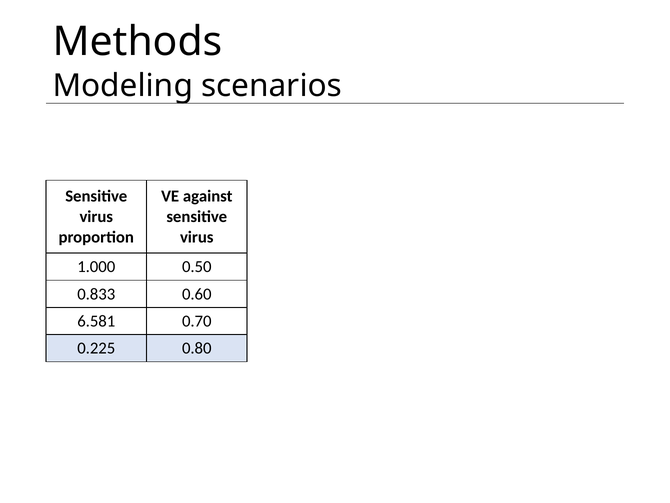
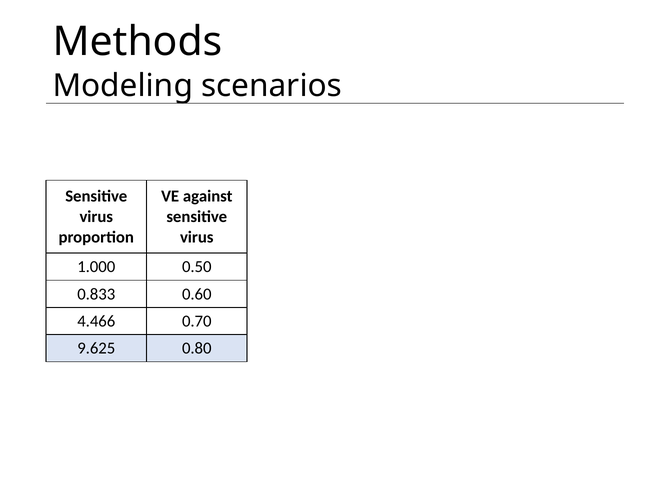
6.581: 6.581 -> 4.466
0.225: 0.225 -> 9.625
